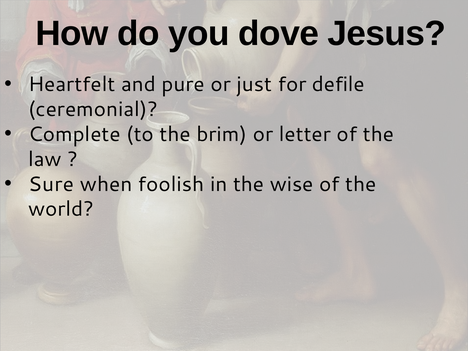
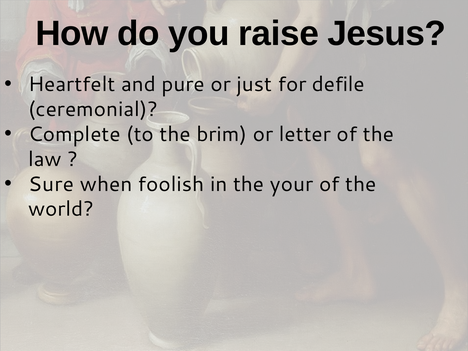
dove: dove -> raise
wise: wise -> your
